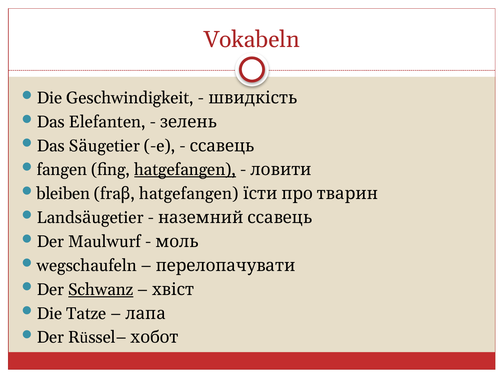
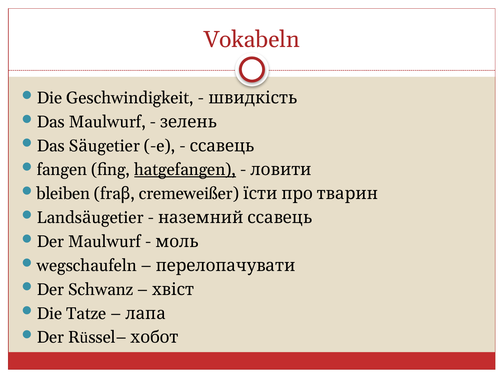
Das Elefanten: Elefanten -> Maulwurf
hatgefangen at (189, 194): hatgefangen -> cremeweißer
Schwanz underline: present -> none
